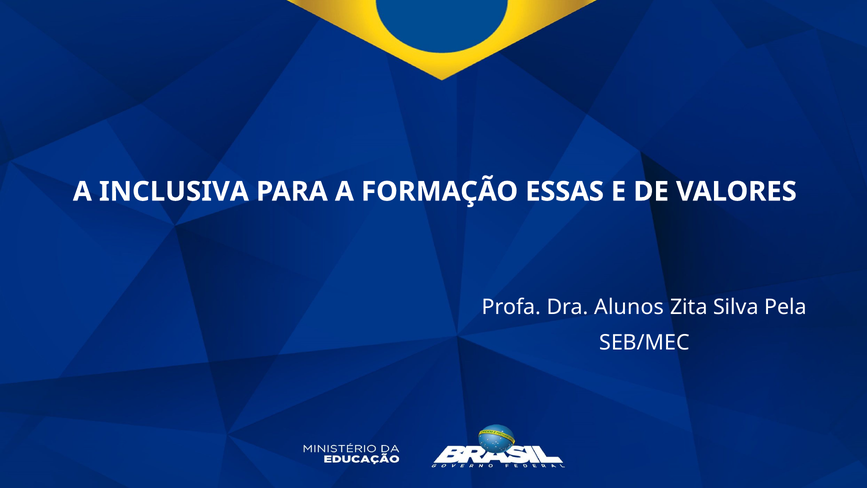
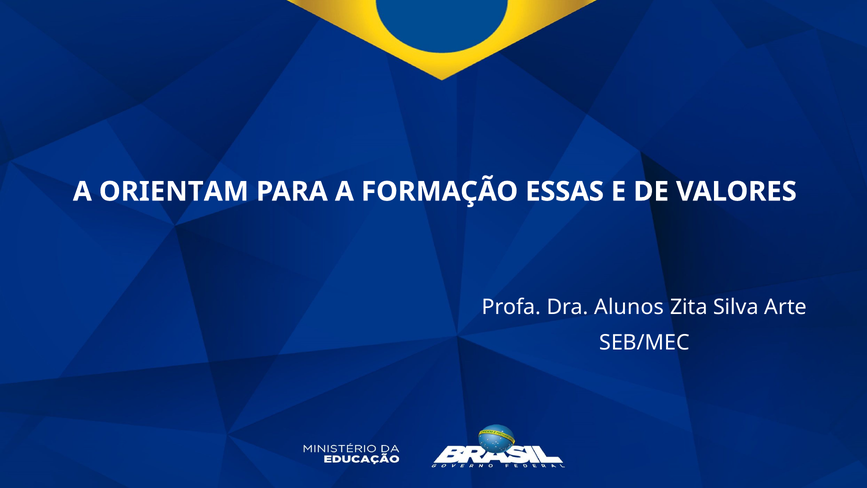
INCLUSIVA: INCLUSIVA -> ORIENTAM
Pela: Pela -> Arte
